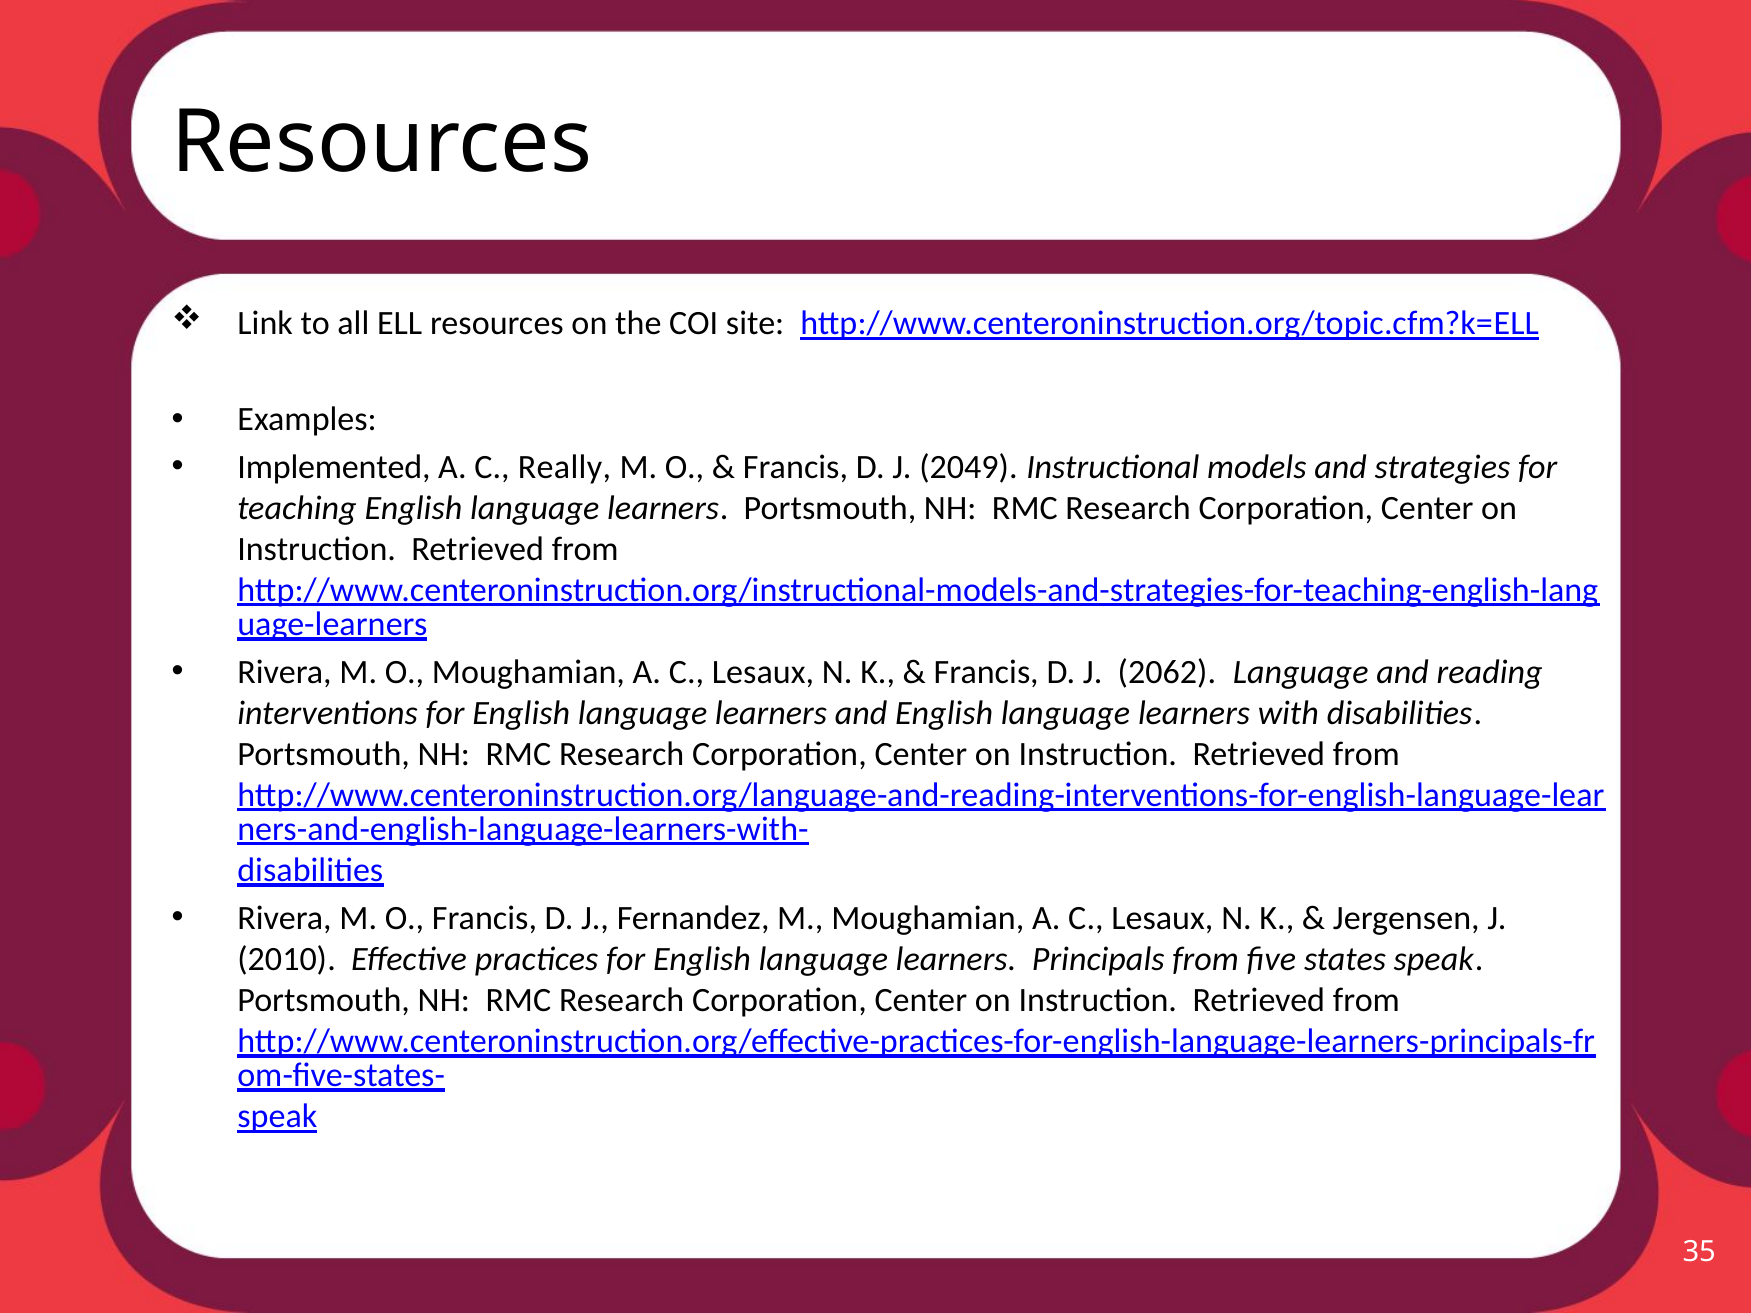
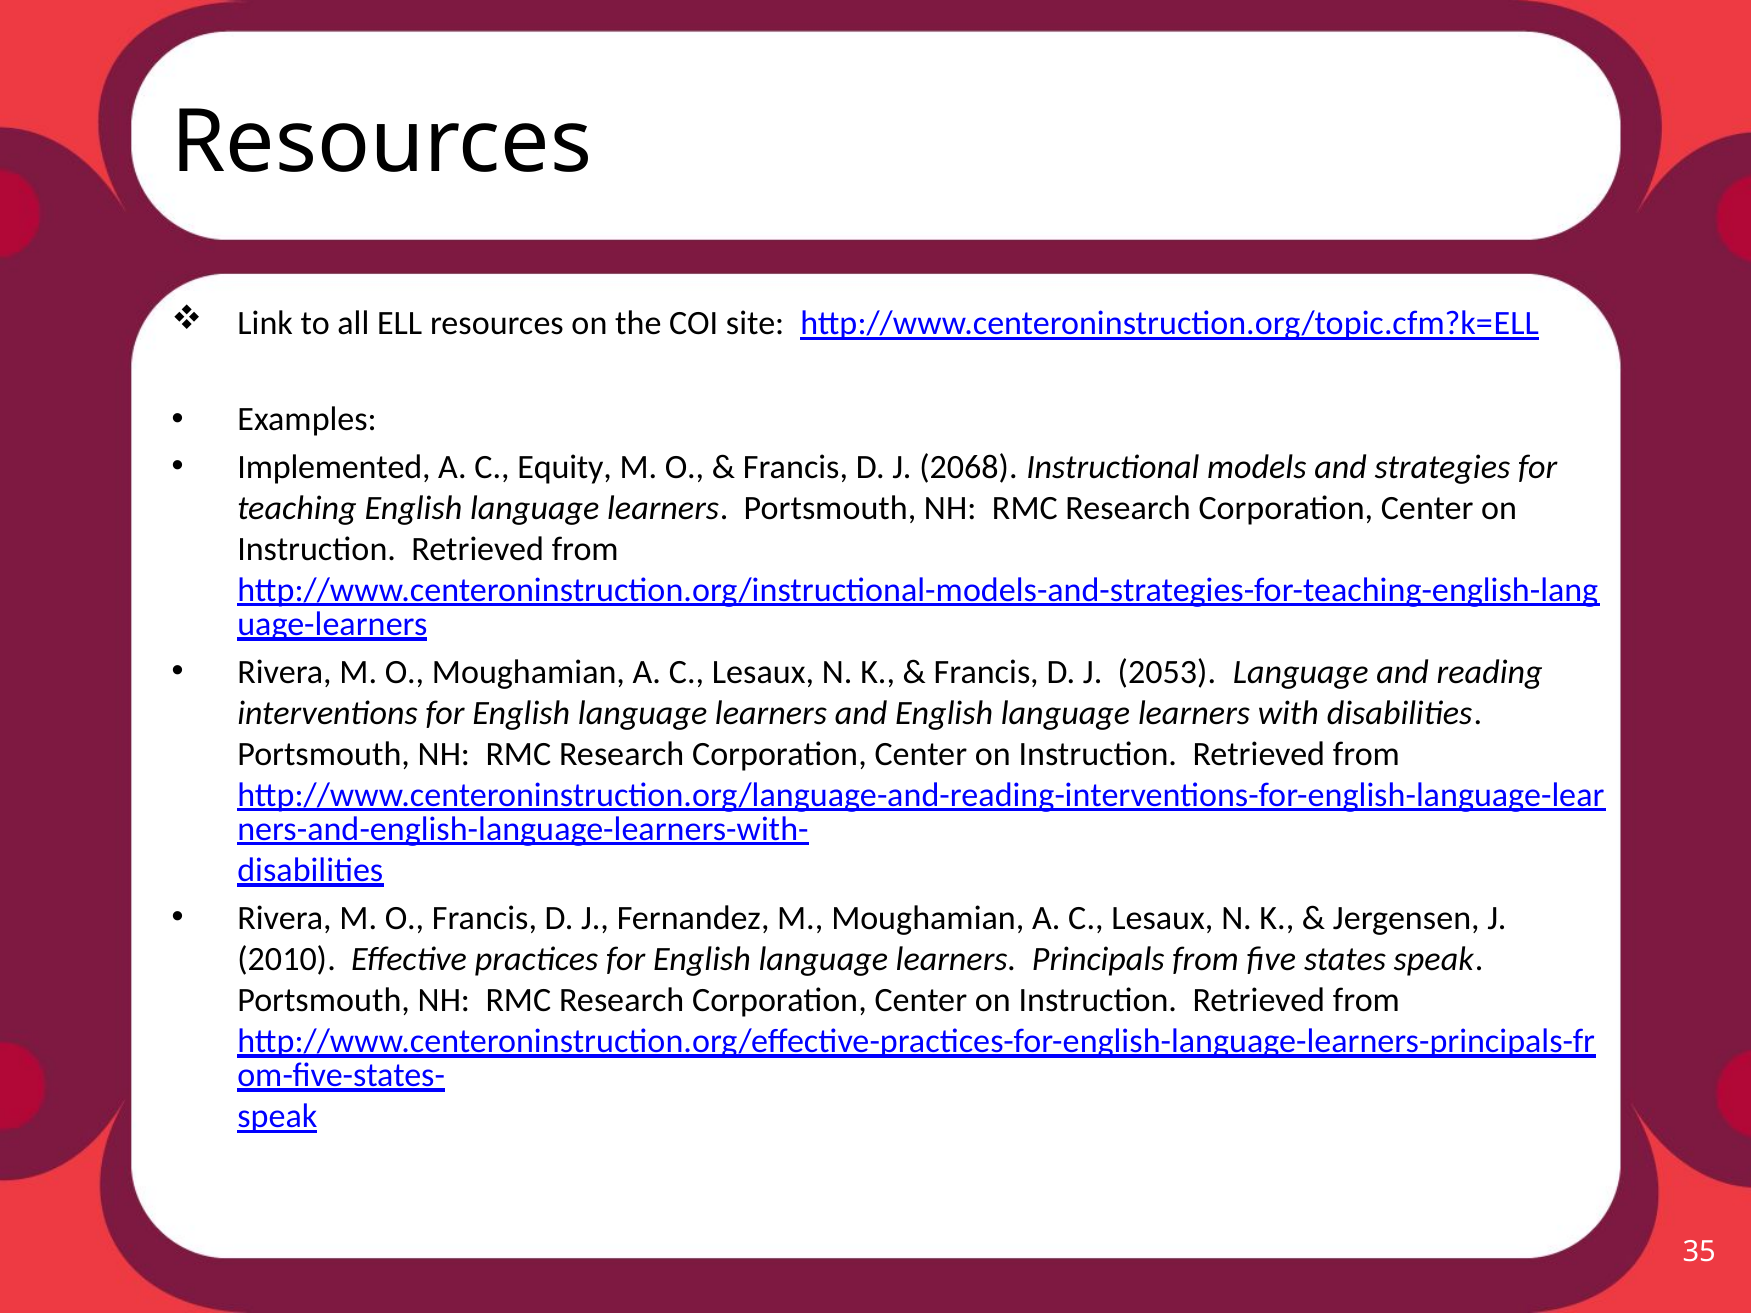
Really: Really -> Equity
2049: 2049 -> 2068
2062: 2062 -> 2053
